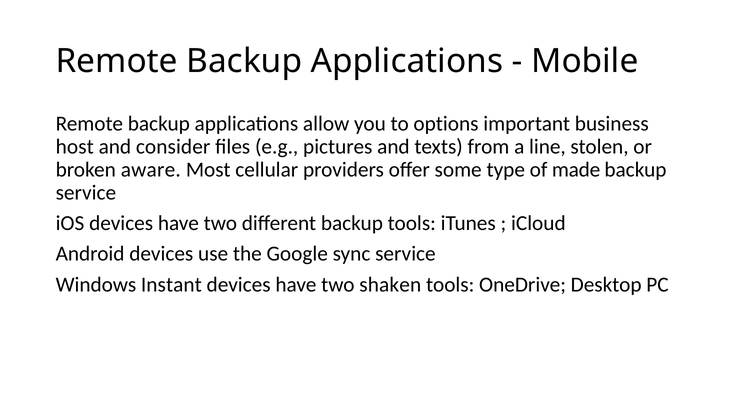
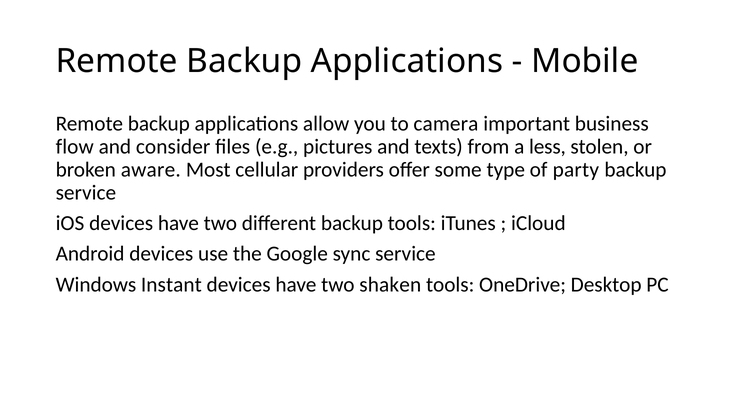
options: options -> camera
host: host -> flow
line: line -> less
made: made -> party
